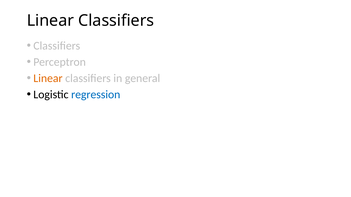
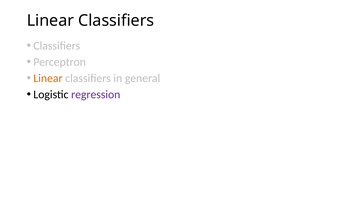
regression colour: blue -> purple
